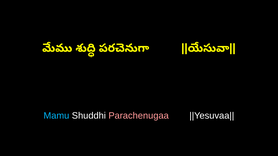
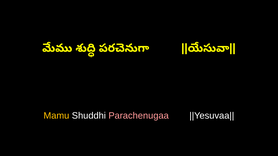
Mamu colour: light blue -> yellow
